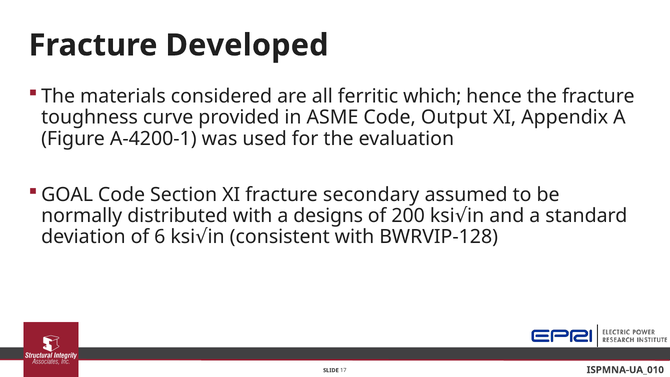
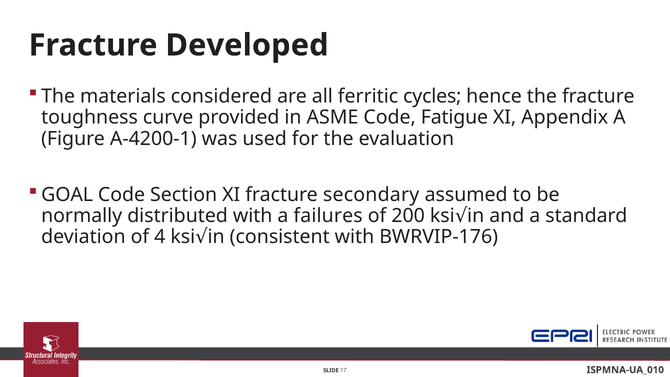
which: which -> cycles
Output: Output -> Fatigue
designs: designs -> failures
6: 6 -> 4
BWRVIP-128: BWRVIP-128 -> BWRVIP-176
